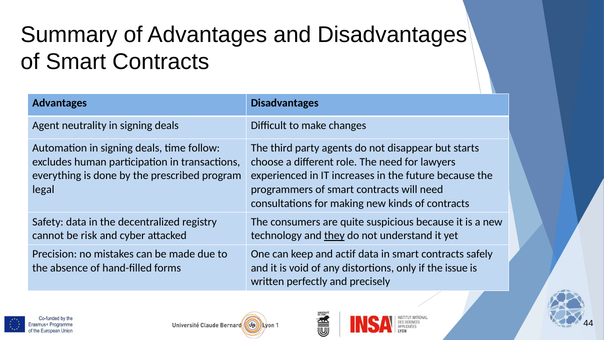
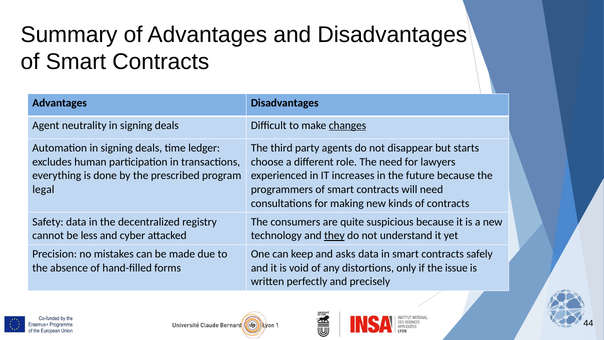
changes underline: none -> present
follow: follow -> ledger
risk: risk -> less
actif: actif -> asks
